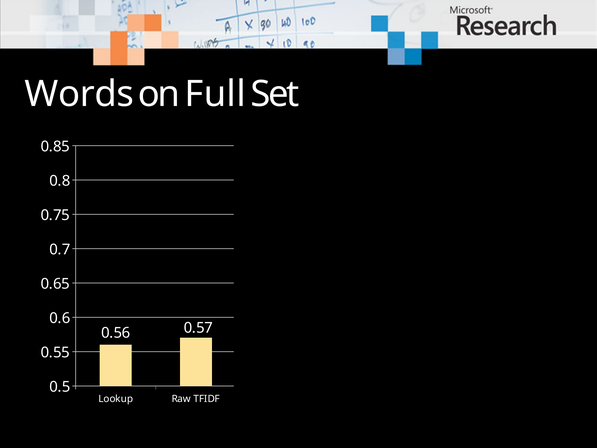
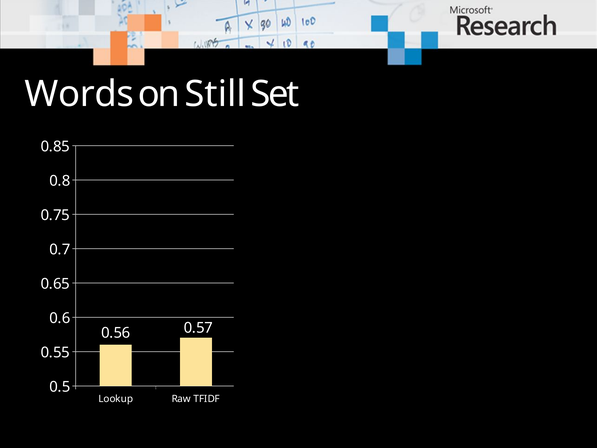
Full: Full -> Still
